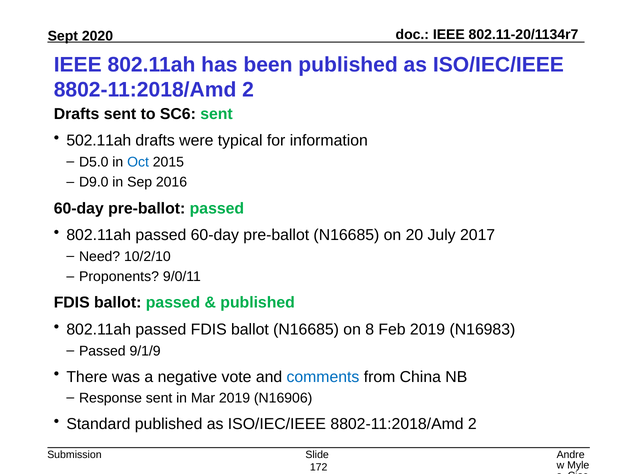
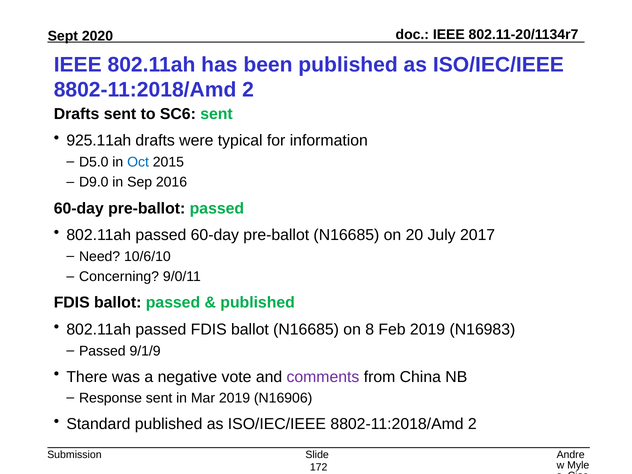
502.11ah: 502.11ah -> 925.11ah
10/2/10: 10/2/10 -> 10/6/10
Proponents: Proponents -> Concerning
comments colour: blue -> purple
